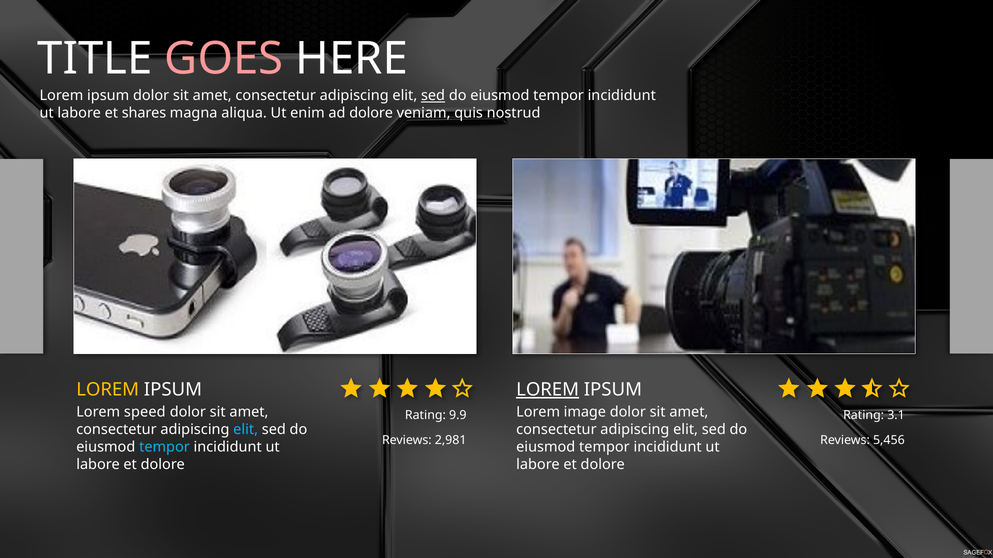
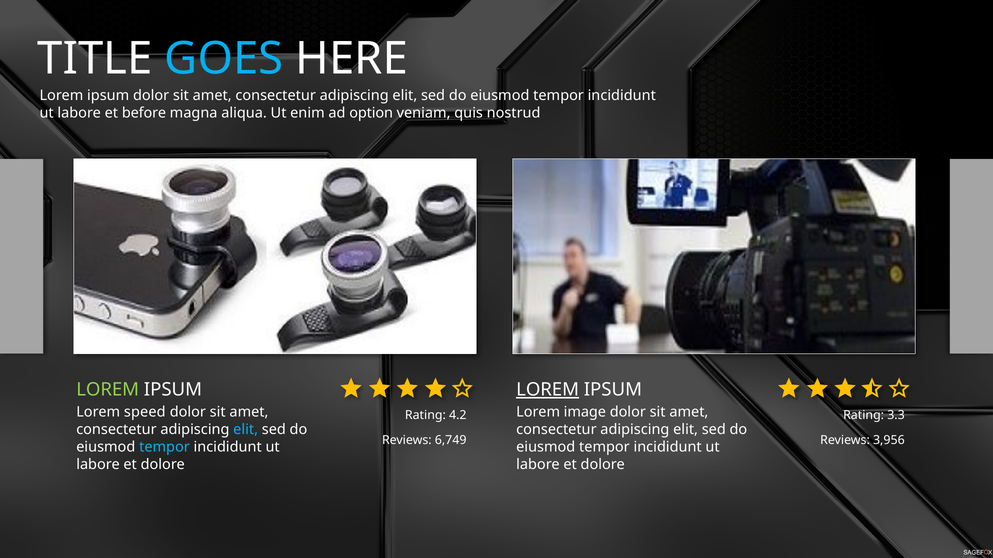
GOES colour: pink -> light blue
sed at (433, 96) underline: present -> none
shares: shares -> before
ad dolore: dolore -> option
LOREM at (108, 390) colour: yellow -> light green
9.9: 9.9 -> 4.2
3.1: 3.1 -> 3.3
2,981: 2,981 -> 6,749
5,456: 5,456 -> 3,956
